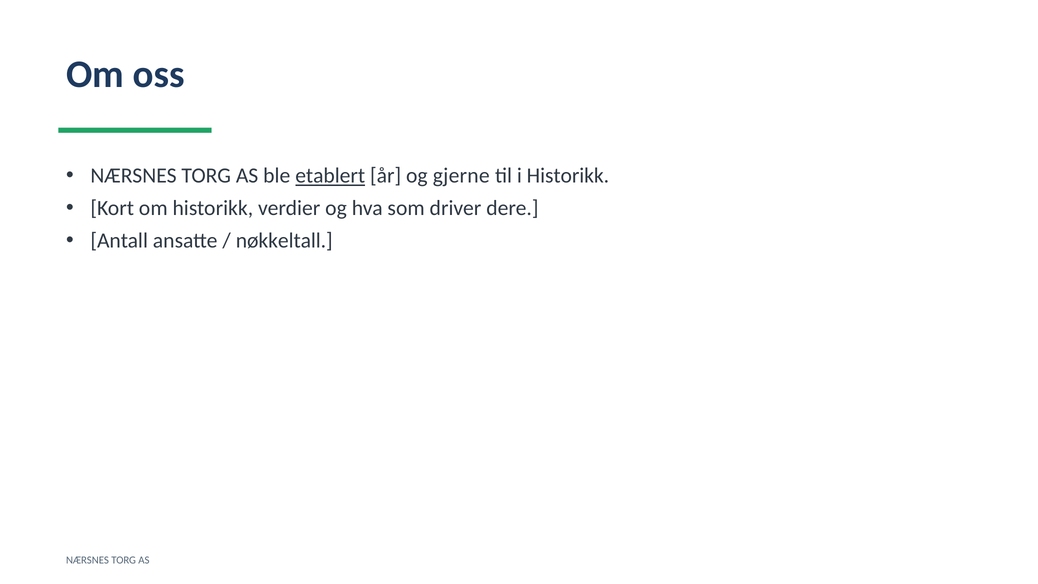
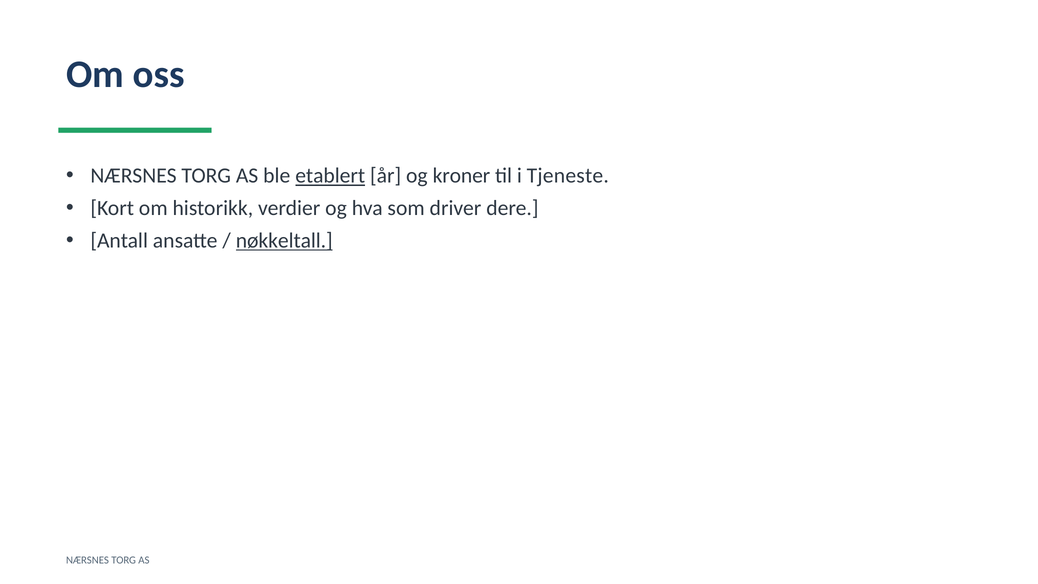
gjerne: gjerne -> kroner
i Historikk: Historikk -> Tjeneste
nøkkeltall underline: none -> present
